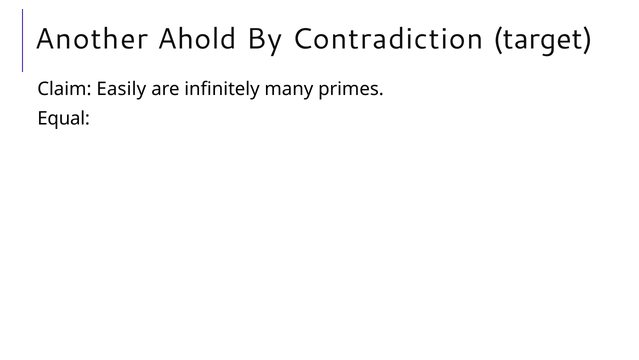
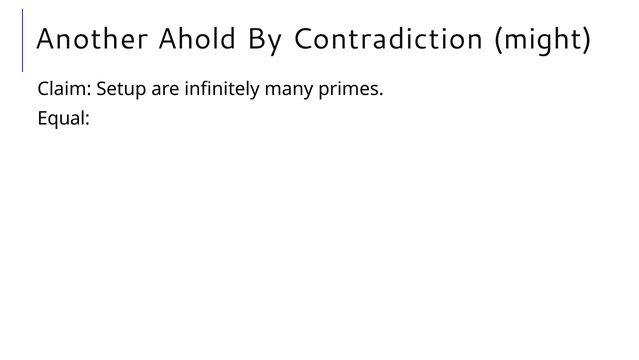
target: target -> might
Easily: Easily -> Setup
